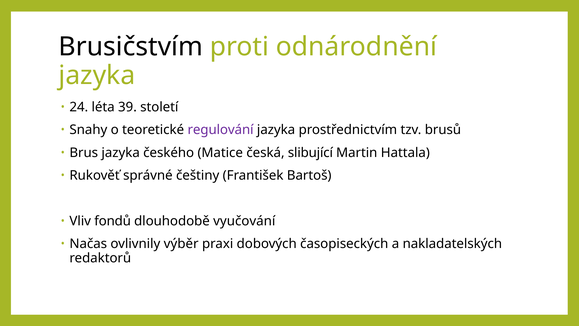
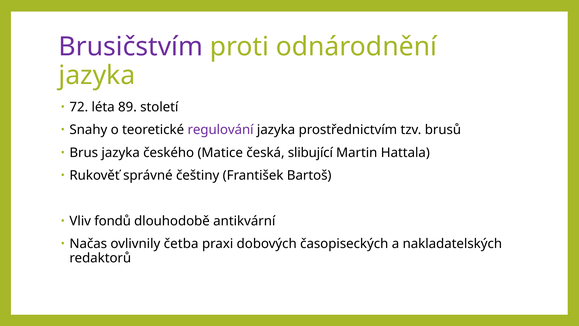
Brusičstvím colour: black -> purple
24: 24 -> 72
39: 39 -> 89
vyučování: vyučování -> antikvární
výběr: výběr -> četba
